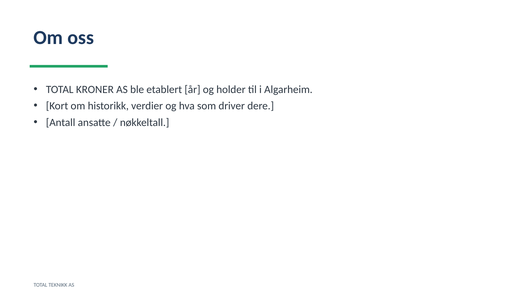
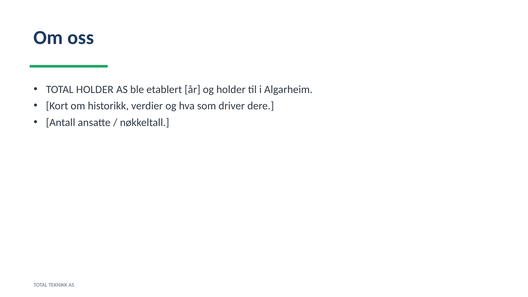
TOTAL KRONER: KRONER -> HOLDER
